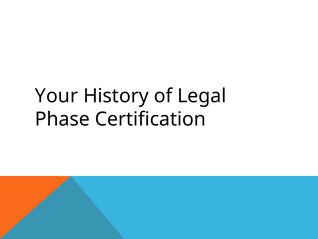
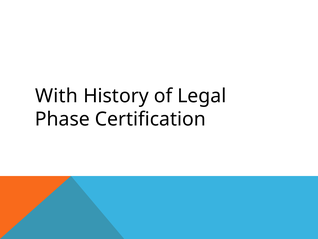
Your: Your -> With
